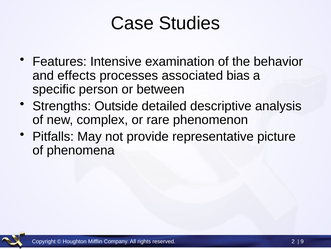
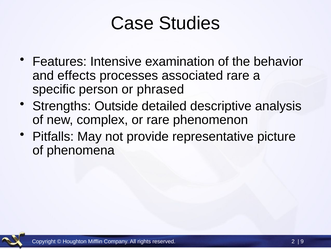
associated bias: bias -> rare
between: between -> phrased
